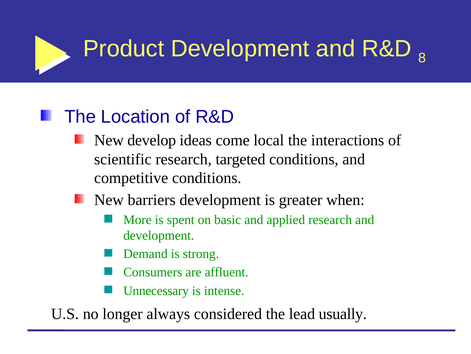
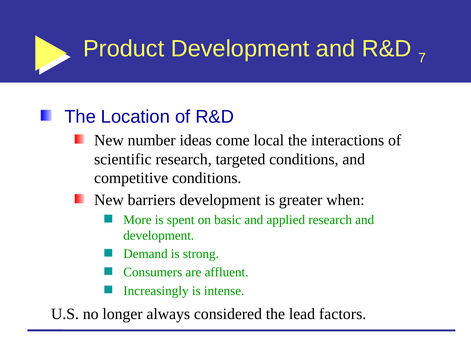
8: 8 -> 7
develop: develop -> number
Unnecessary: Unnecessary -> Increasingly
usually: usually -> factors
